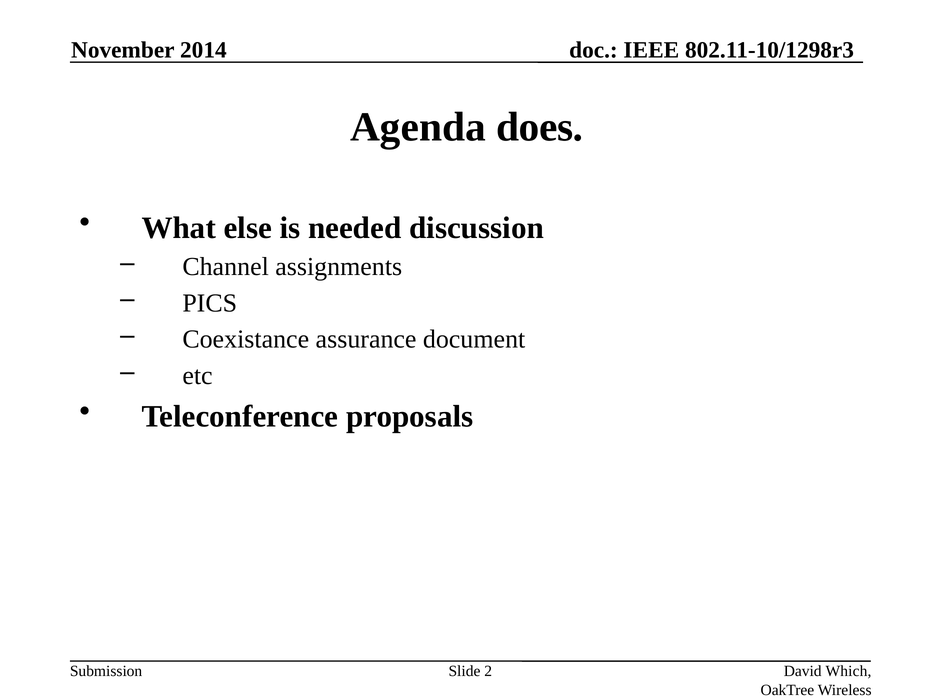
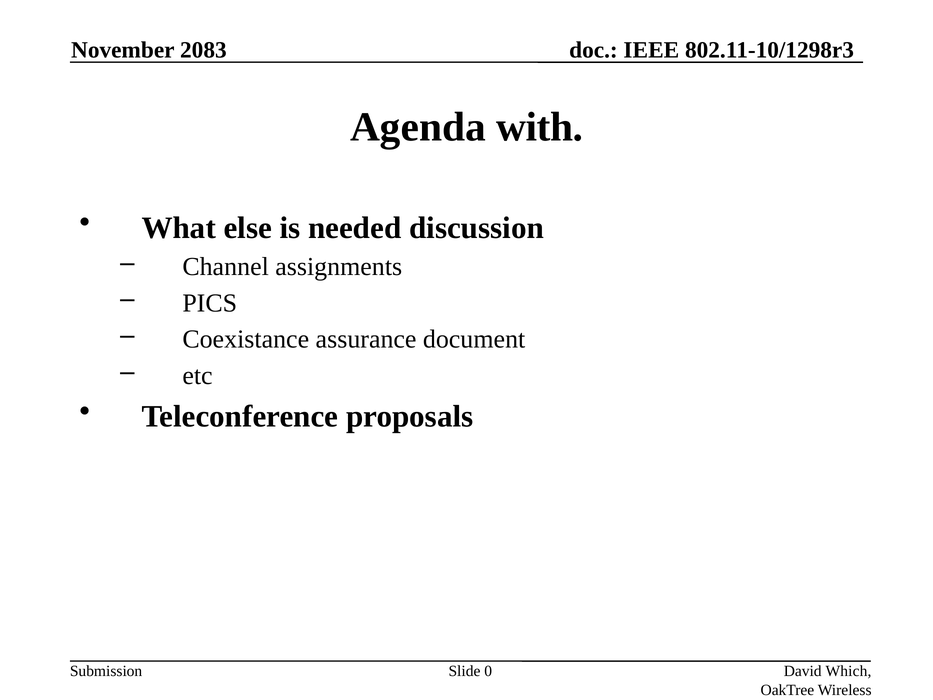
2014: 2014 -> 2083
does: does -> with
2: 2 -> 0
